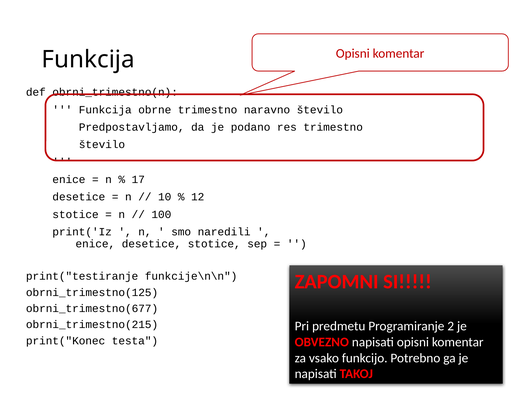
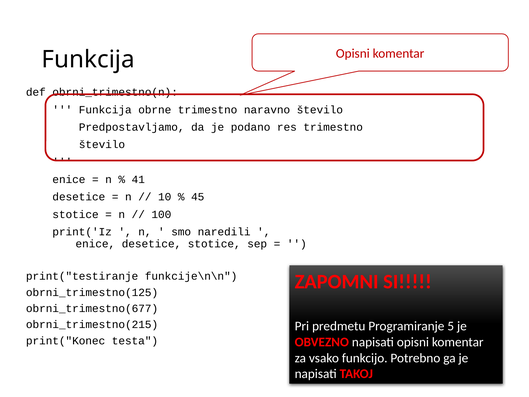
17: 17 -> 41
12: 12 -> 45
2: 2 -> 5
